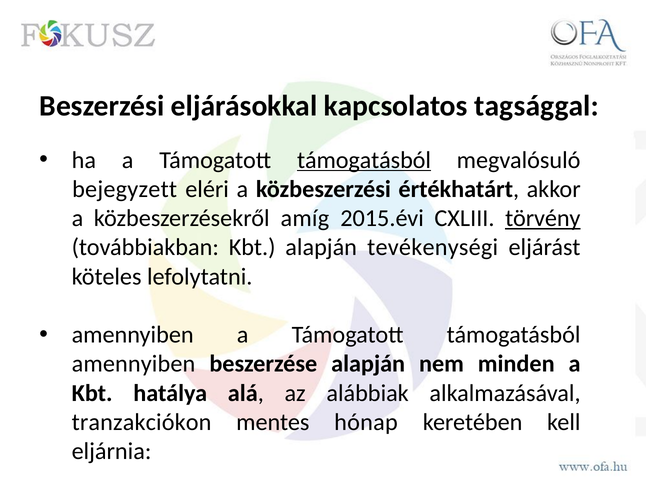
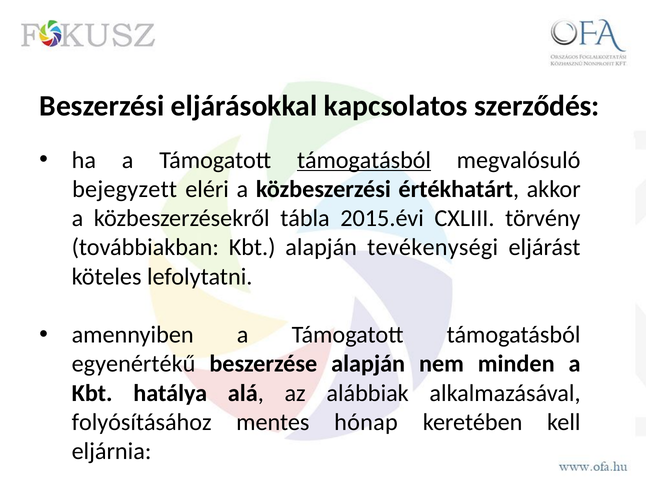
tagsággal: tagsággal -> szerződés
amíg: amíg -> tábla
törvény underline: present -> none
amennyiben at (133, 364): amennyiben -> egyenértékű
tranzakciókon: tranzakciókon -> folyósításához
